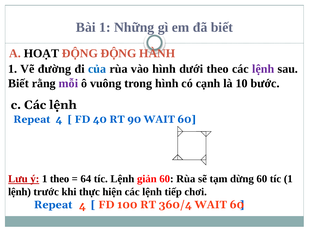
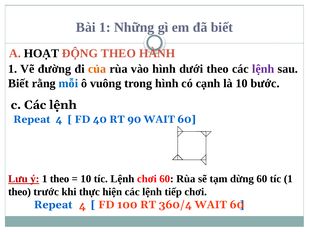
ĐỘNG ĐỘNG: ĐỘNG -> THEO
của colour: blue -> orange
mỗi colour: purple -> blue
64 at (86, 179): 64 -> 10
Lệnh giản: giản -> chơi
lệnh at (20, 192): lệnh -> theo
